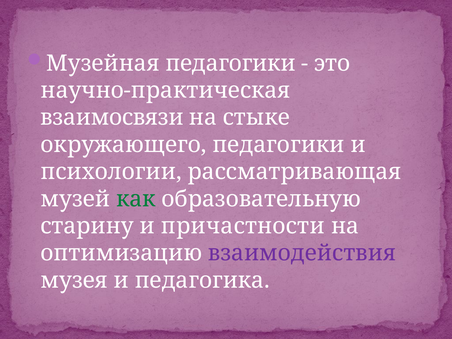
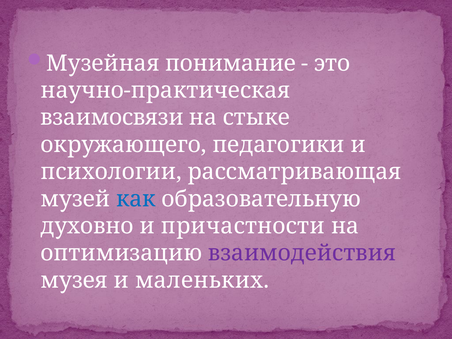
Музейная педагогики: педагогики -> понимание
как colour: green -> blue
старину: старину -> духовно
педагогика: педагогика -> маленьких
